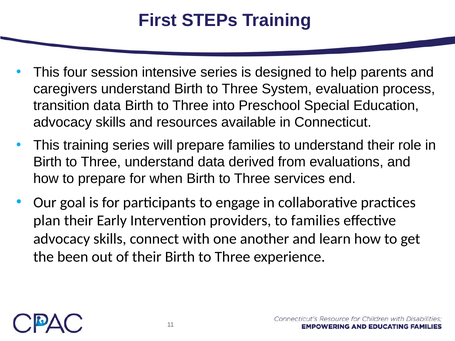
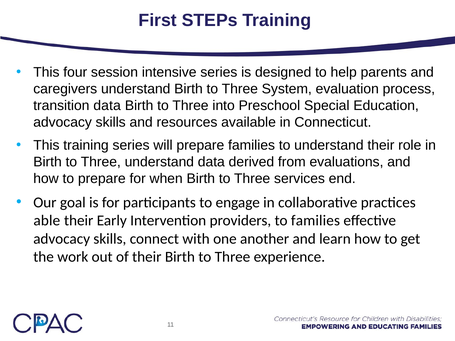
plan: plan -> able
been: been -> work
